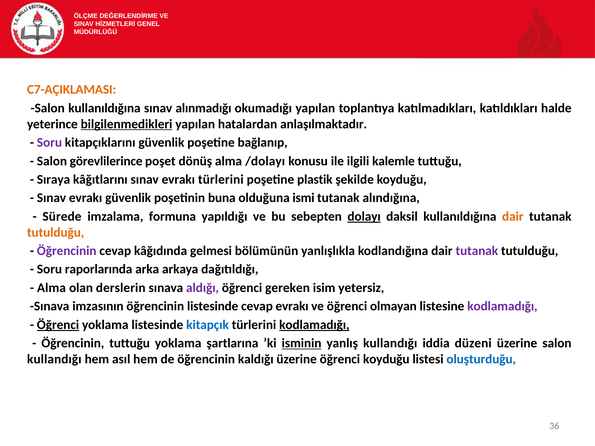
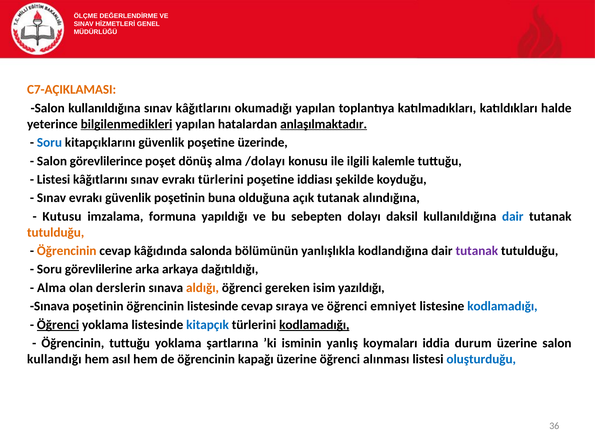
sınav alınmadığı: alınmadığı -> kâğıtlarını
anlaşılmaktadır underline: none -> present
Soru at (49, 143) colour: purple -> blue
bağlanıp: bağlanıp -> üzerinde
Sıraya at (54, 180): Sıraya -> Listesi
plastik: plastik -> iddiası
ismi: ismi -> açık
Sürede: Sürede -> Kutusu
dolayı underline: present -> none
dair at (513, 217) colour: orange -> blue
Öğrencinin at (67, 251) colour: purple -> orange
gelmesi: gelmesi -> salonda
raporlarında: raporlarında -> görevlilerine
aldığı colour: purple -> orange
yetersiz: yetersiz -> yazıldığı
Sınava imzasının: imzasının -> poşetinin
cevap evrakı: evrakı -> sıraya
olmayan: olmayan -> emniyet
kodlamadığı at (502, 306) colour: purple -> blue
isminin underline: present -> none
yanlış kullandığı: kullandığı -> koymaları
düzeni: düzeni -> durum
kaldığı: kaldığı -> kapağı
öğrenci koyduğu: koyduğu -> alınması
